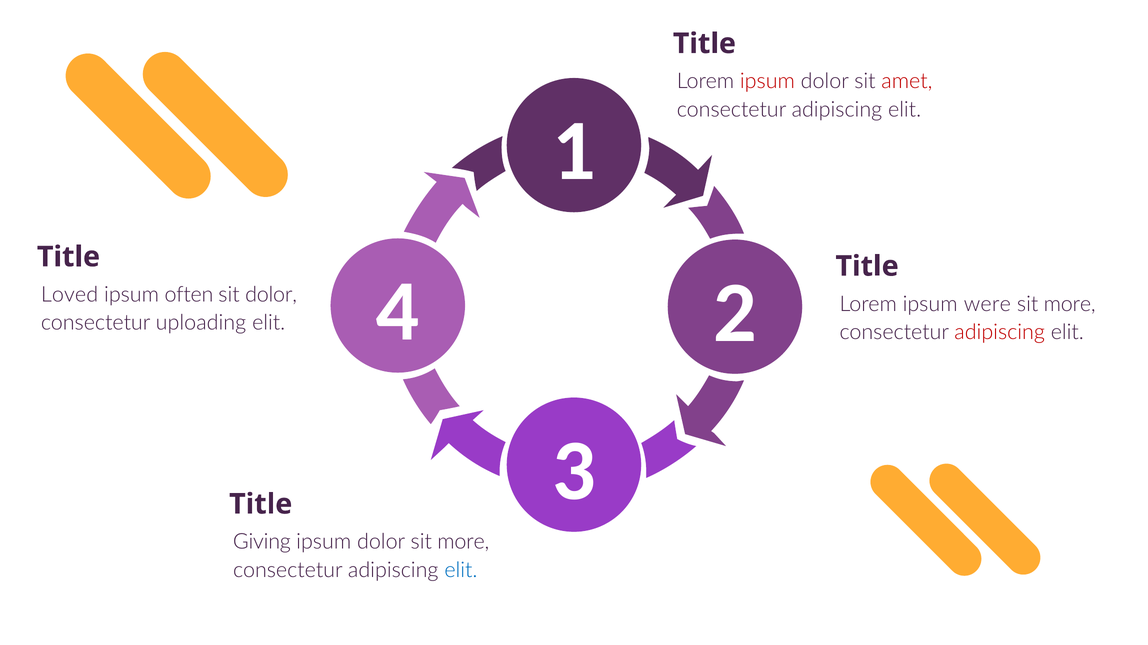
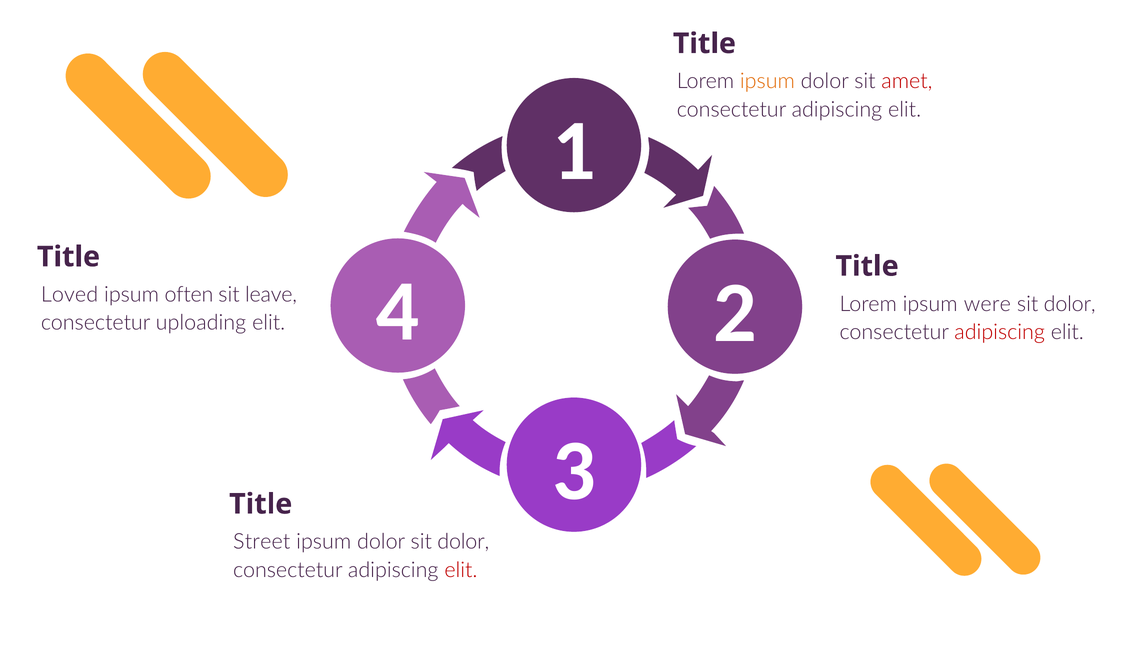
ipsum at (767, 81) colour: red -> orange
sit dolor: dolor -> leave
more at (1070, 304): more -> dolor
Giving: Giving -> Street
dolor sit more: more -> dolor
elit at (461, 571) colour: blue -> red
